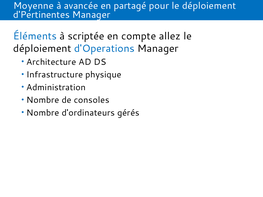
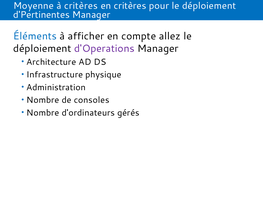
à avancée: avancée -> critères
en partagé: partagé -> critères
scriptée: scriptée -> afficher
d'Operations colour: blue -> purple
